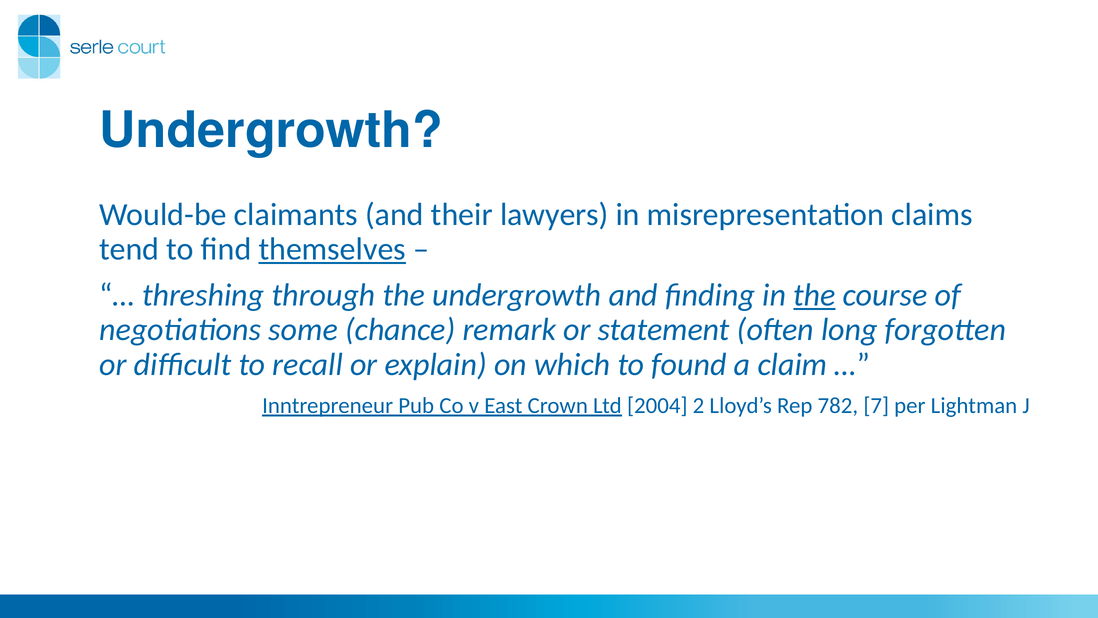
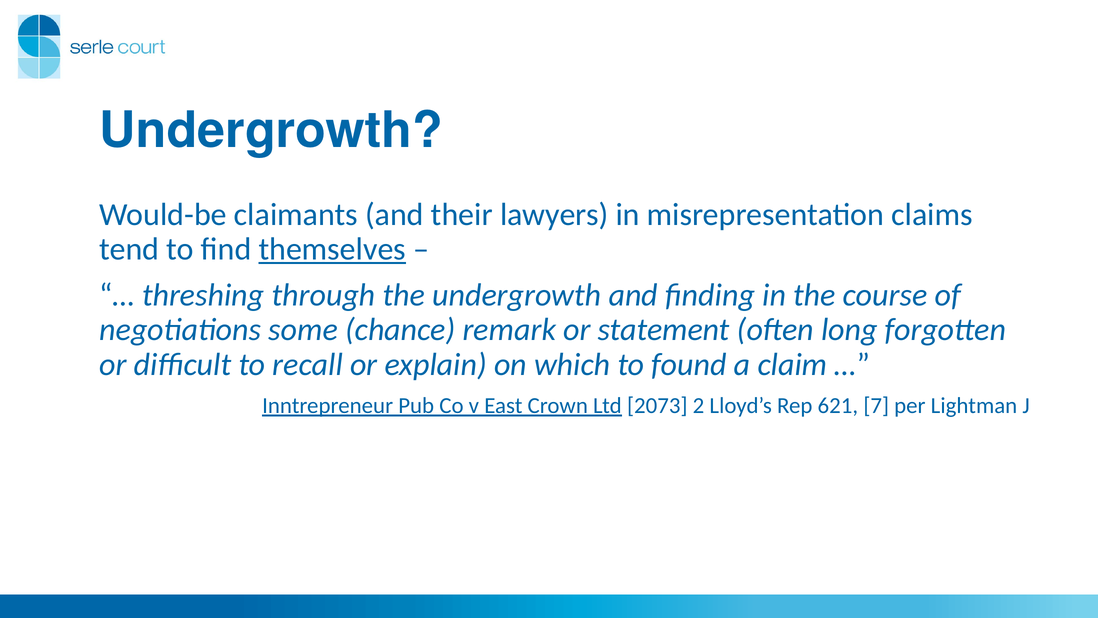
the at (814, 295) underline: present -> none
2004: 2004 -> 2073
782: 782 -> 621
